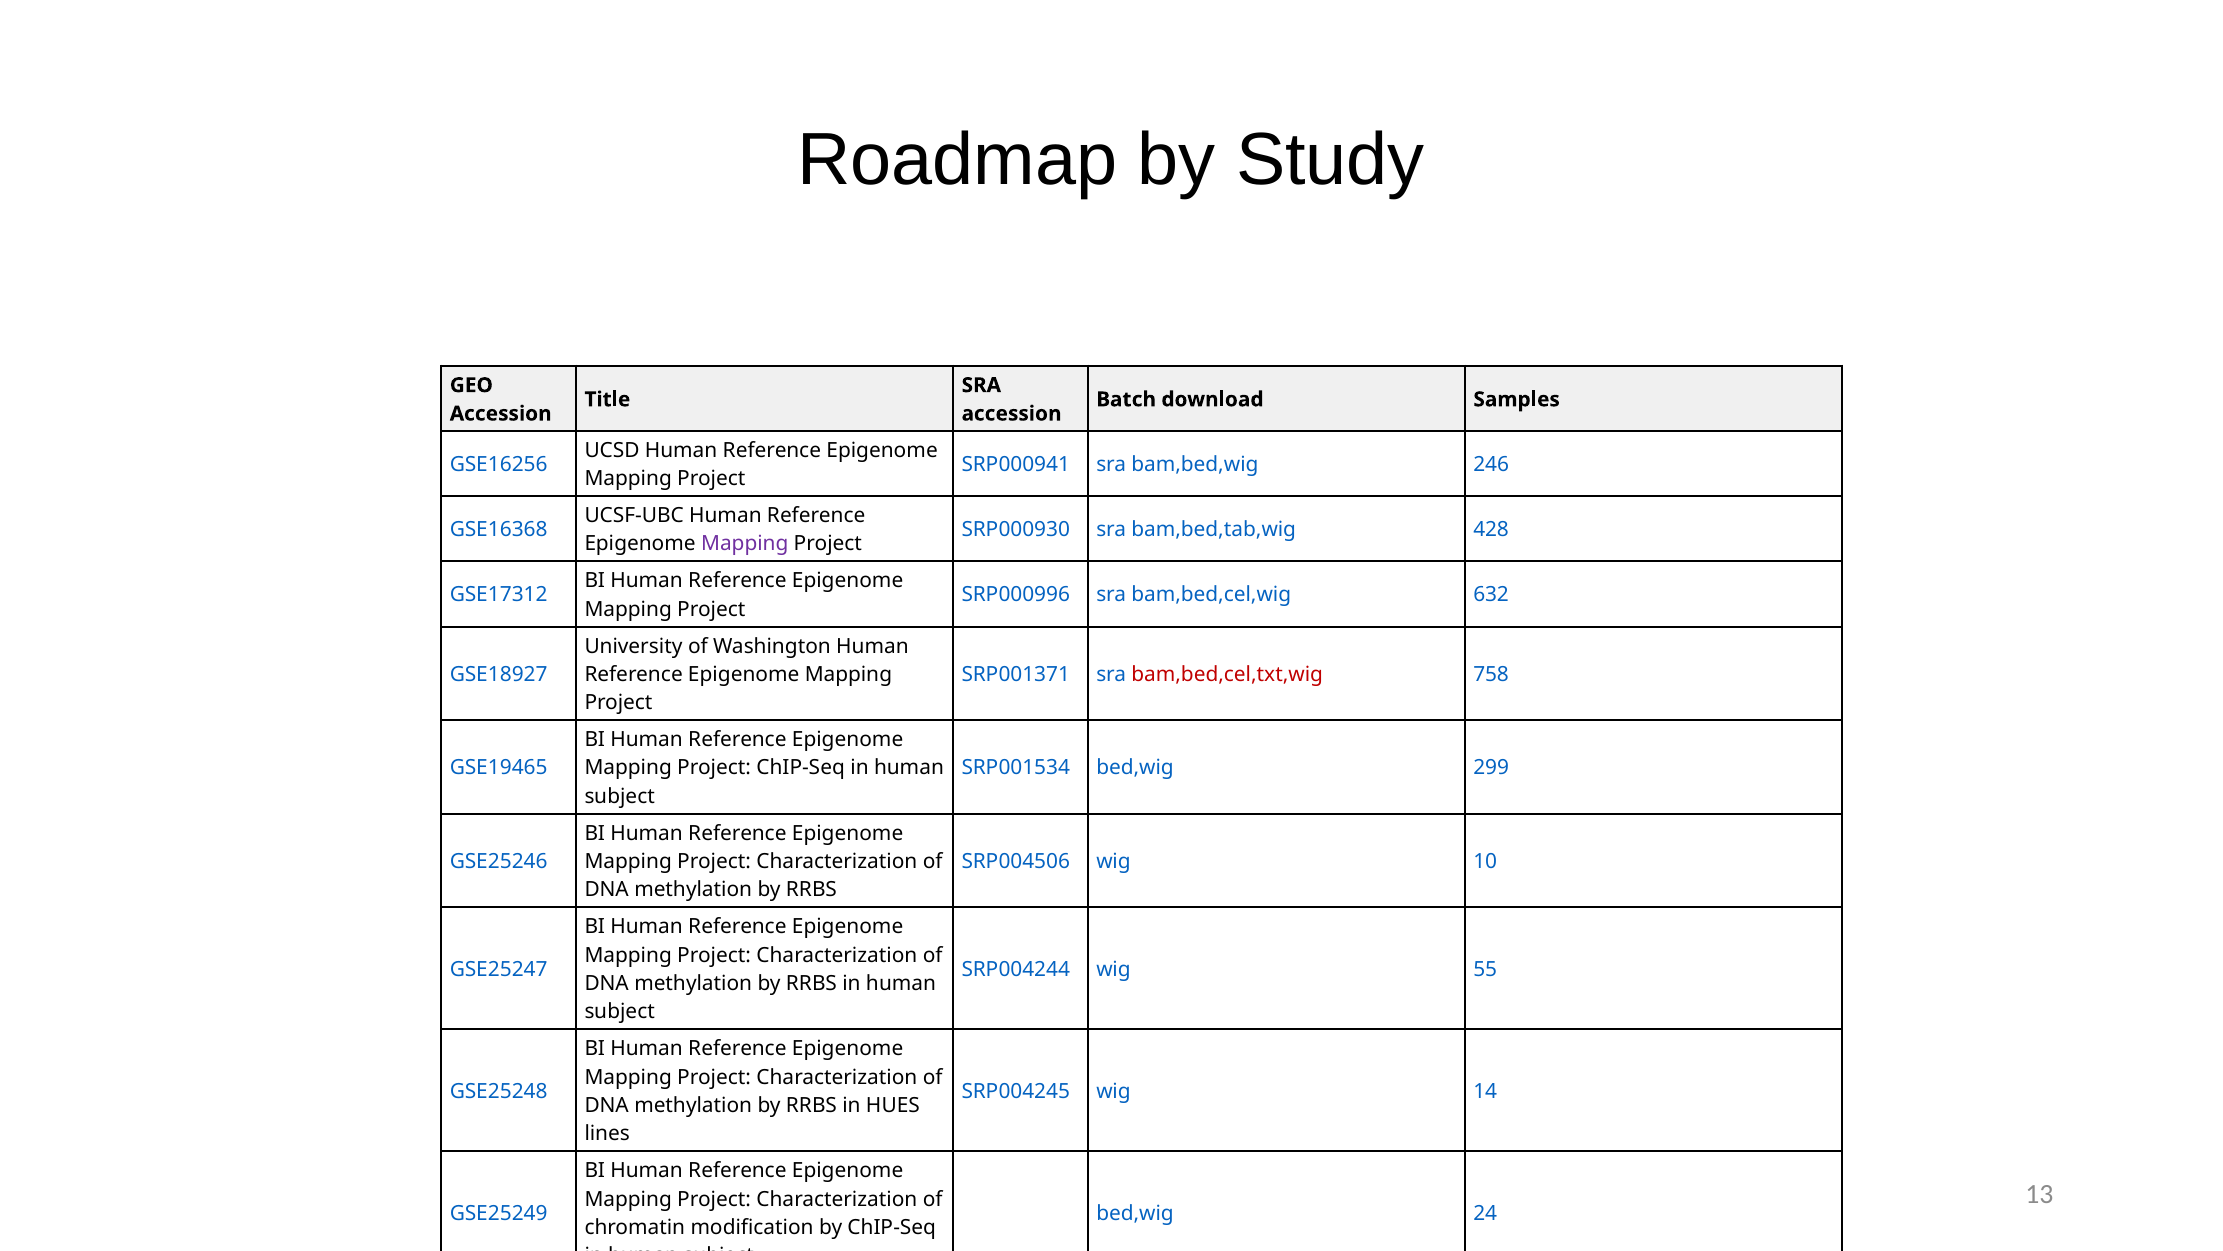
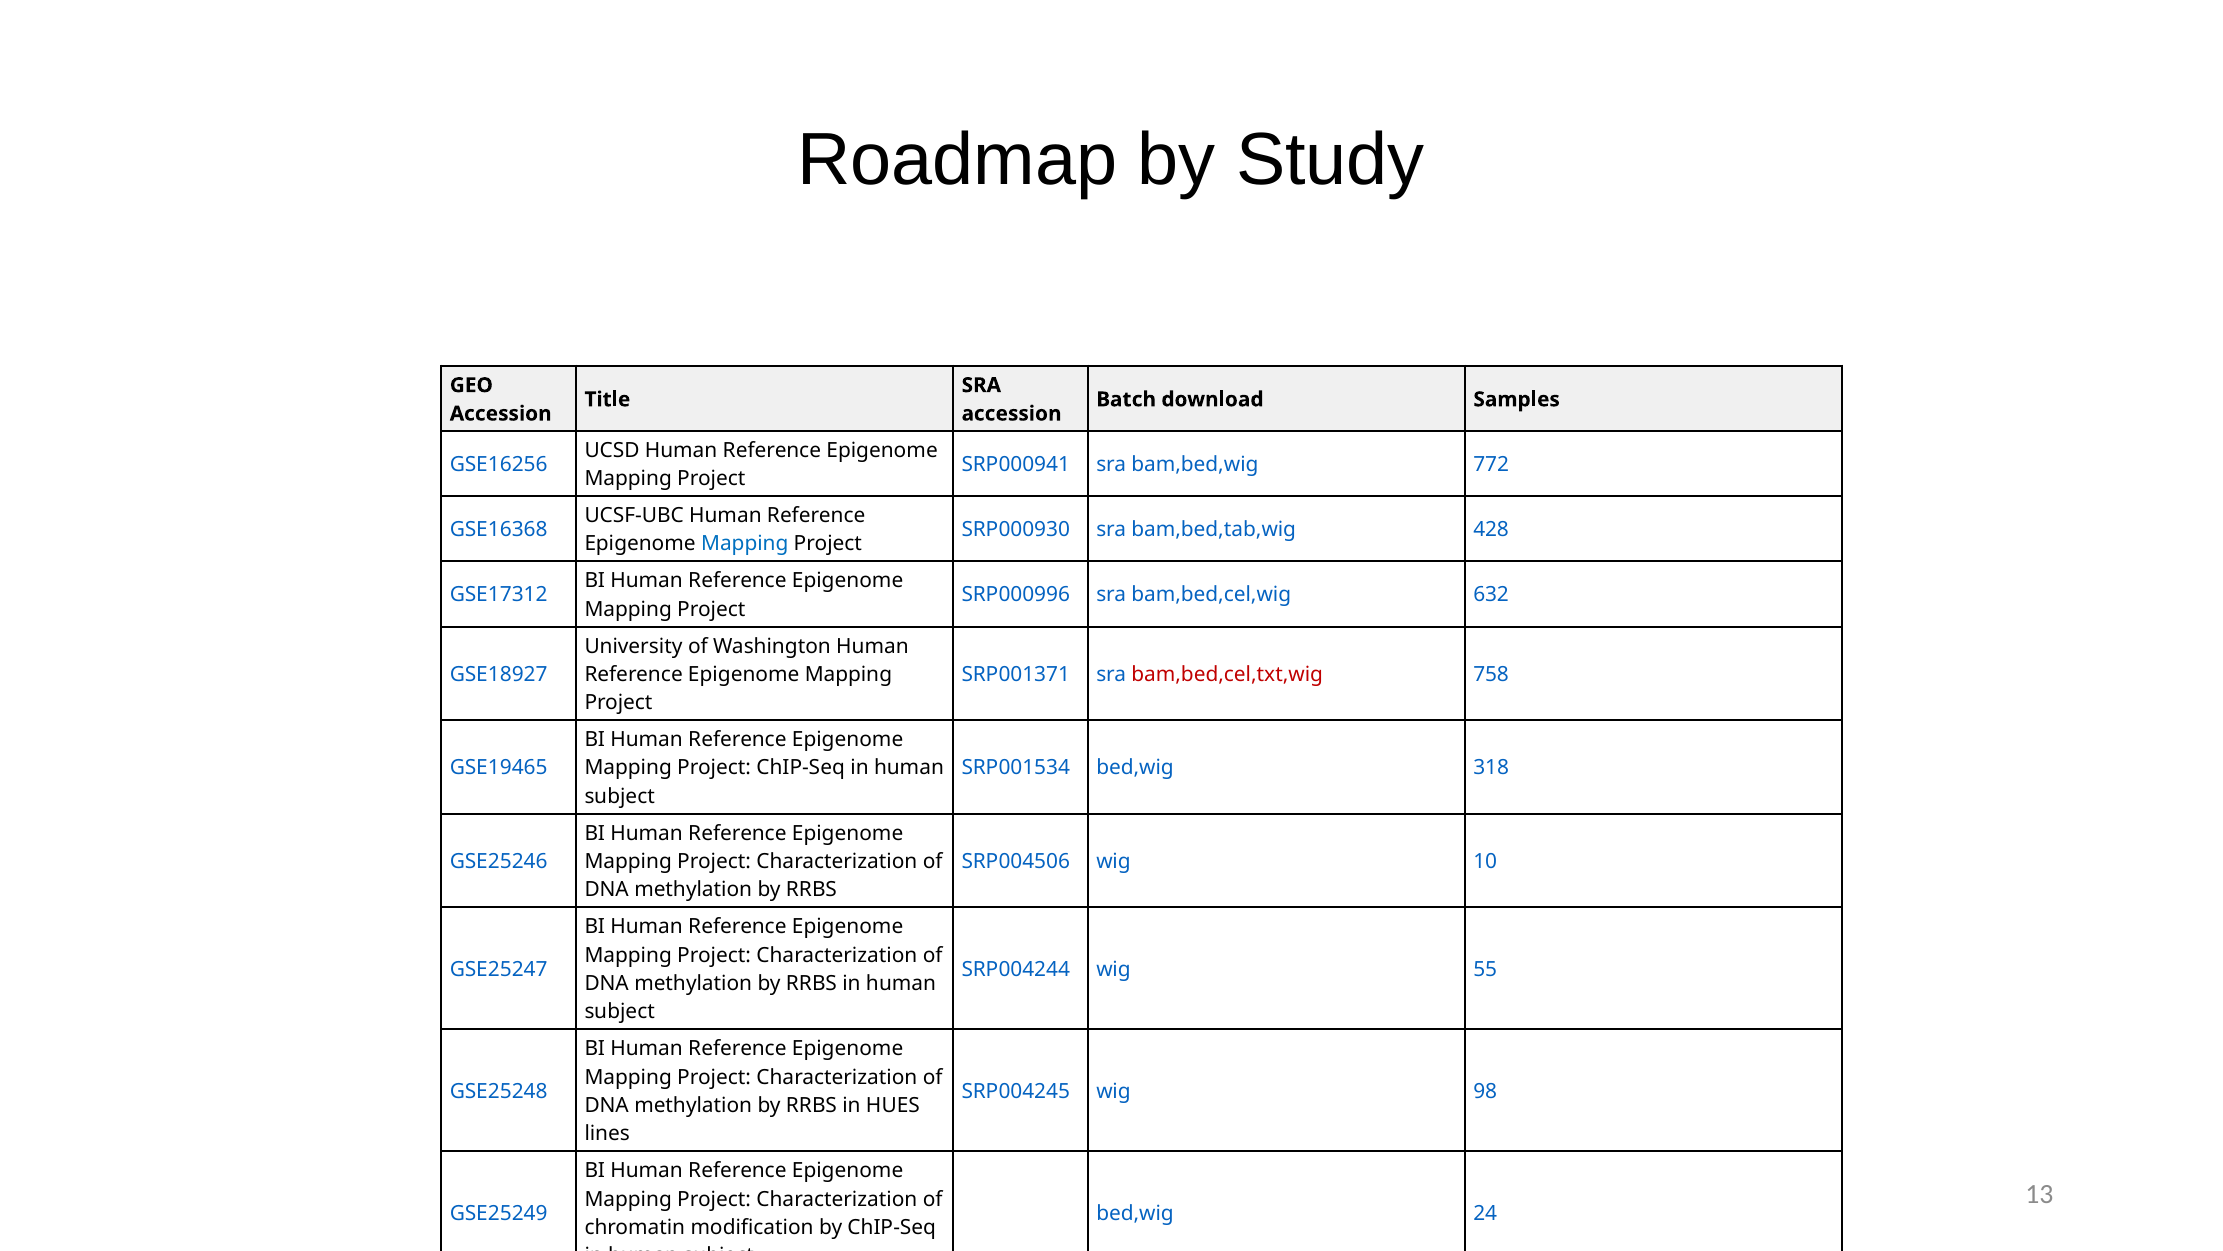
246: 246 -> 772
Mapping at (745, 544) colour: purple -> blue
299: 299 -> 318
14: 14 -> 98
